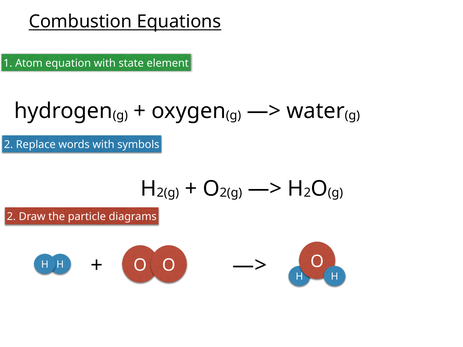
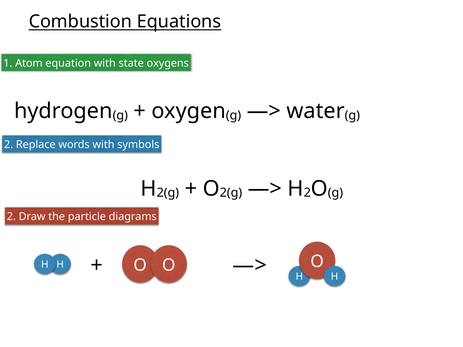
element: element -> oxygens
